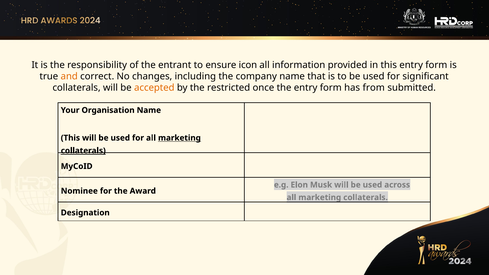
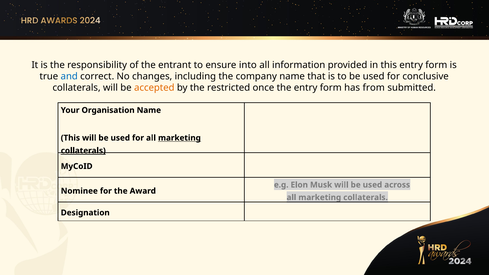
icon: icon -> into
and colour: orange -> blue
significant: significant -> conclusive
